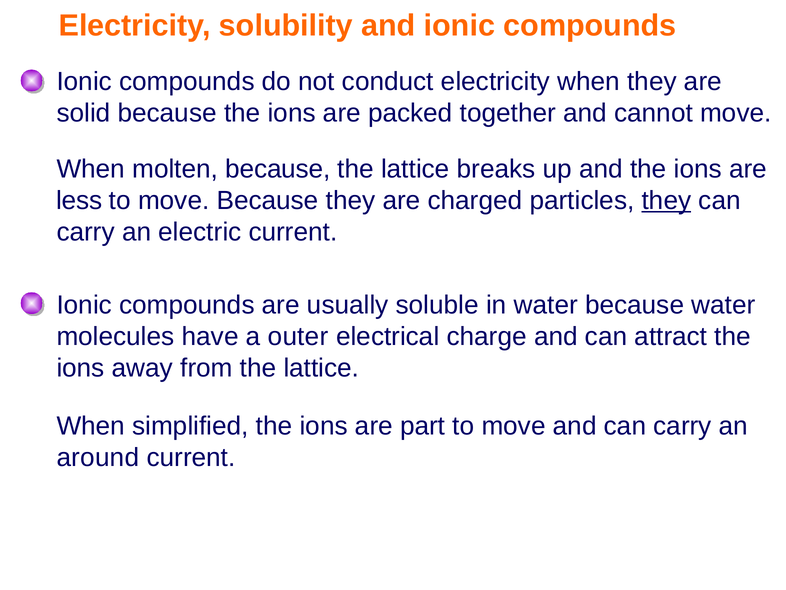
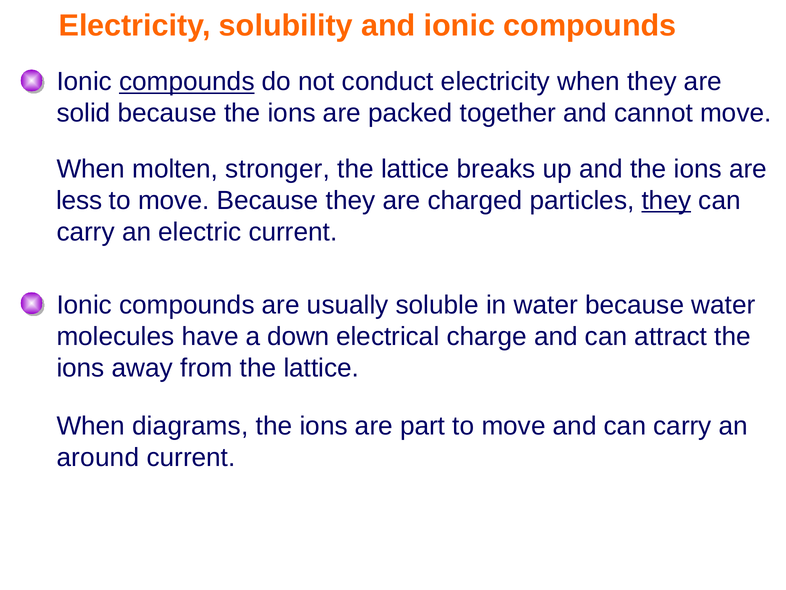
compounds at (187, 82) underline: none -> present
molten because: because -> stronger
outer: outer -> down
simplified: simplified -> diagrams
